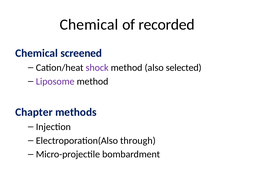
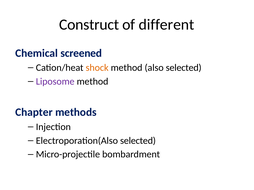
Chemical at (89, 25): Chemical -> Construct
recorded: recorded -> different
shock colour: purple -> orange
Electroporation(Also through: through -> selected
